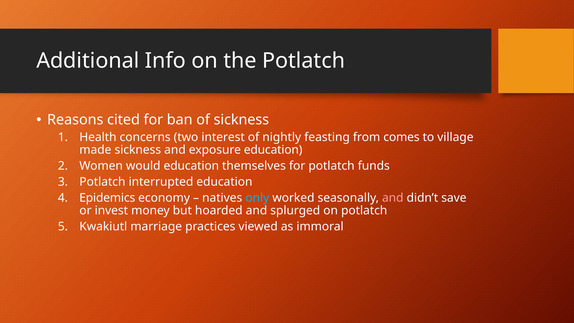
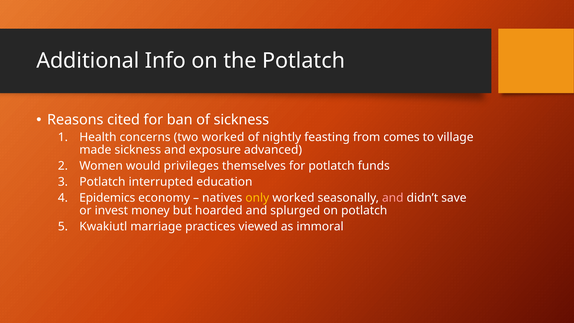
two interest: interest -> worked
exposure education: education -> advanced
would education: education -> privileges
only colour: light blue -> yellow
